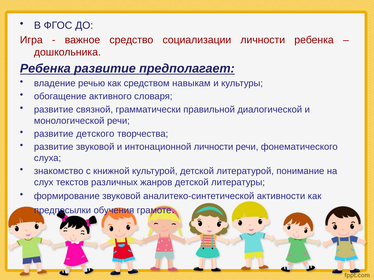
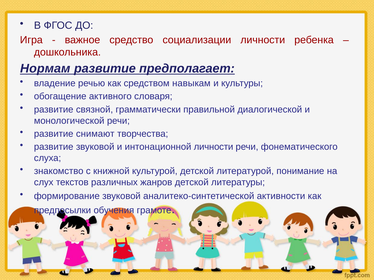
Ребенка at (45, 69): Ребенка -> Нормам
детского: детского -> снимают
